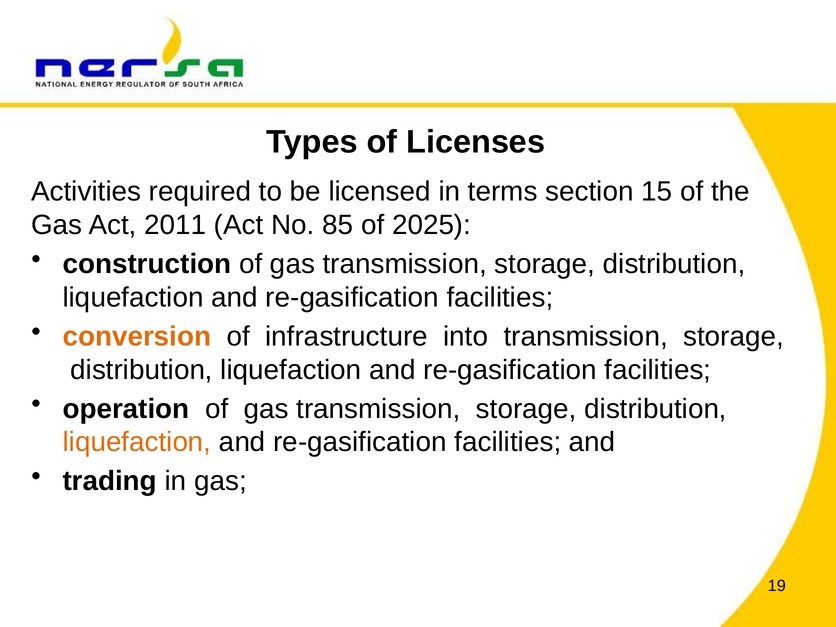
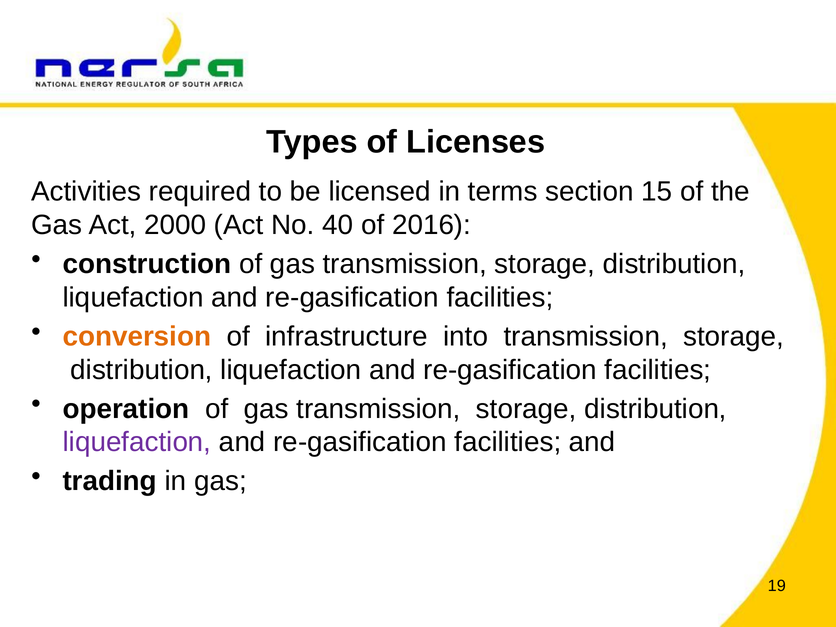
2011: 2011 -> 2000
85: 85 -> 40
2025: 2025 -> 2016
liquefaction at (137, 442) colour: orange -> purple
